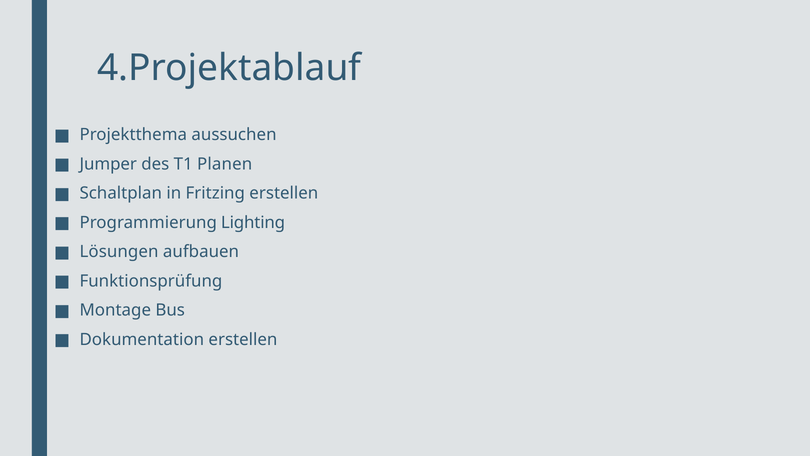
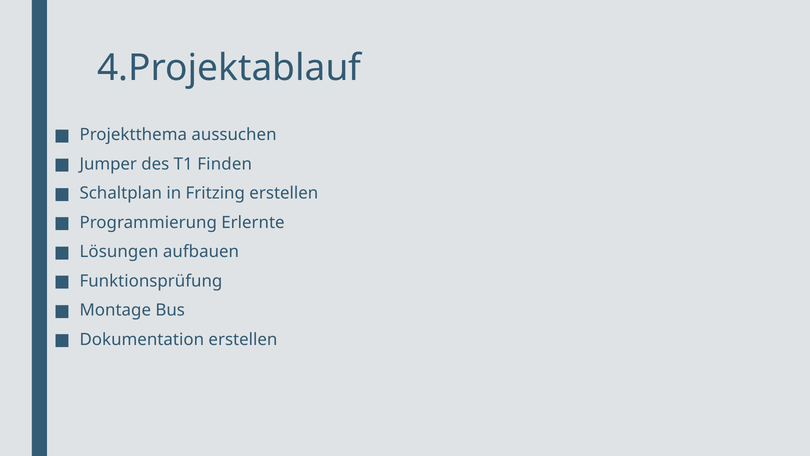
Planen: Planen -> Finden
Lighting: Lighting -> Erlernte
